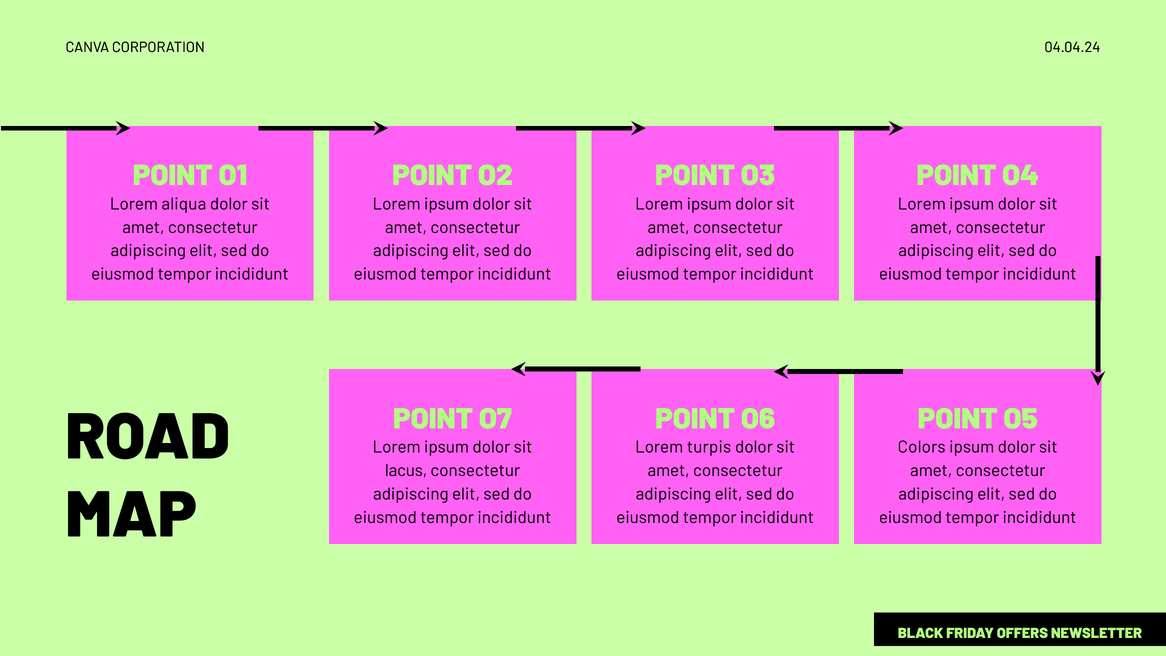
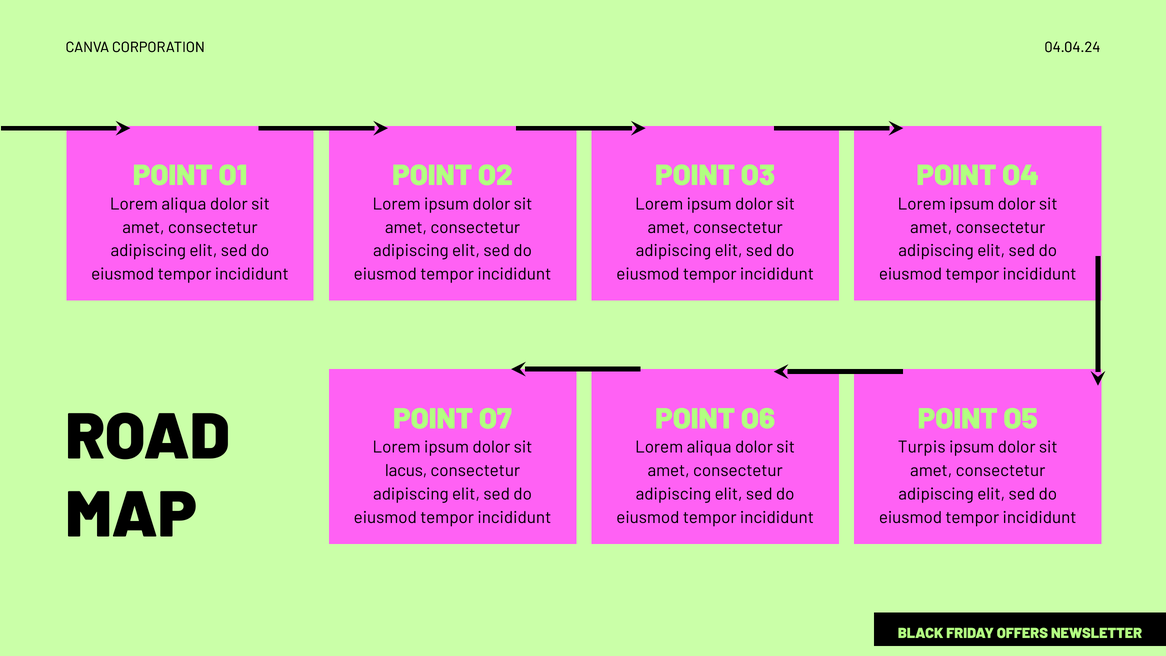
turpis at (709, 447): turpis -> aliqua
Colors: Colors -> Turpis
